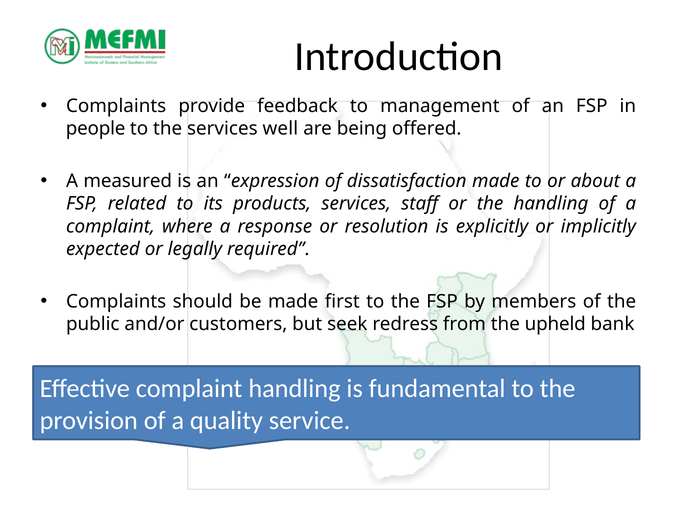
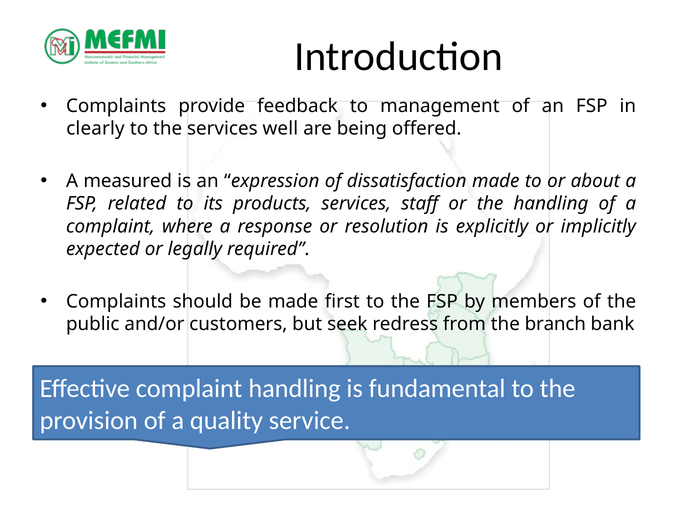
people: people -> clearly
upheld: upheld -> branch
